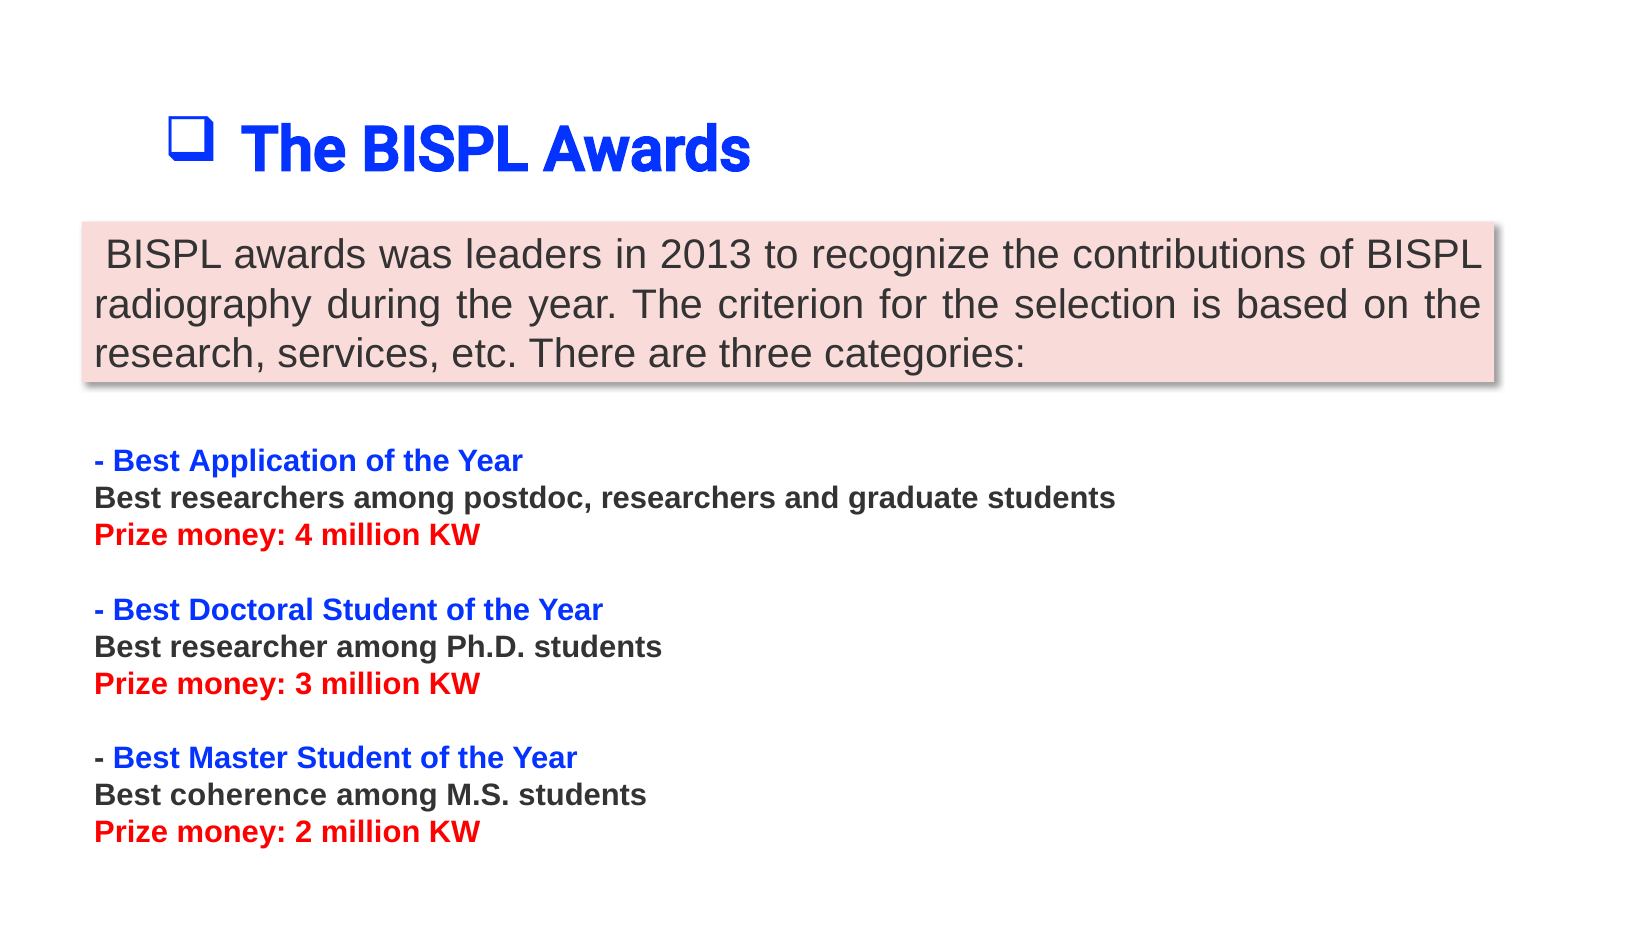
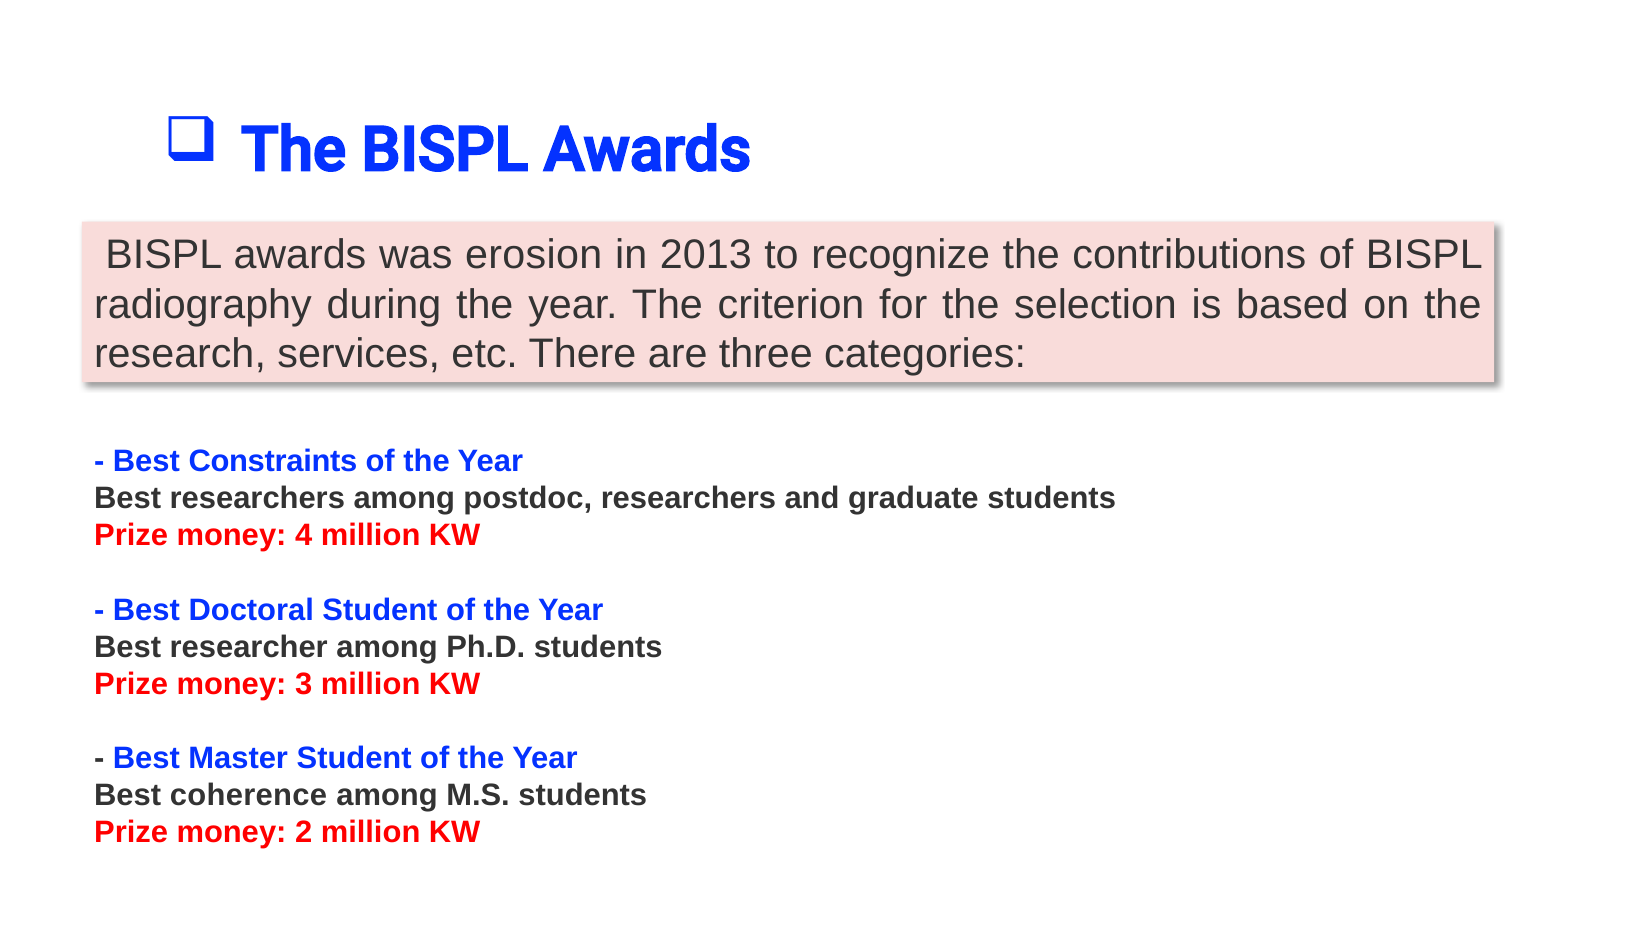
leaders: leaders -> erosion
Application: Application -> Constraints
